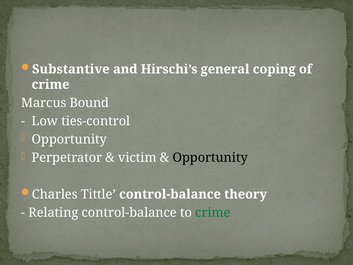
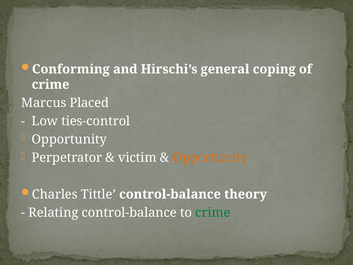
Substantive: Substantive -> Conforming
Bound: Bound -> Placed
Opportunity at (210, 158) colour: black -> orange
